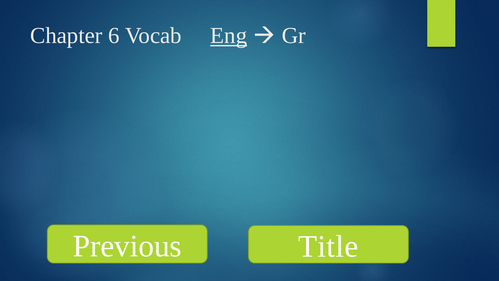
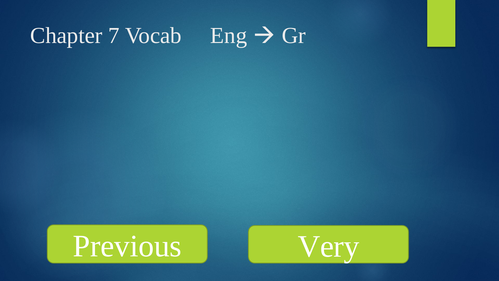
6: 6 -> 7
Eng underline: present -> none
Title: Title -> Very
